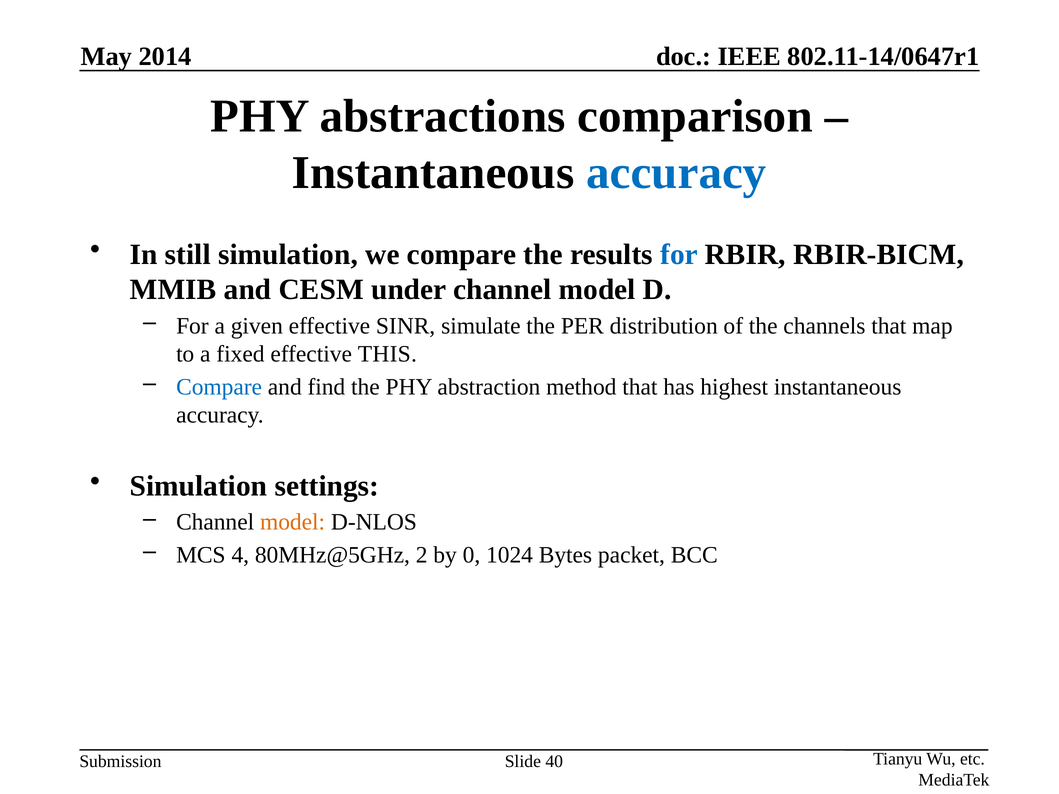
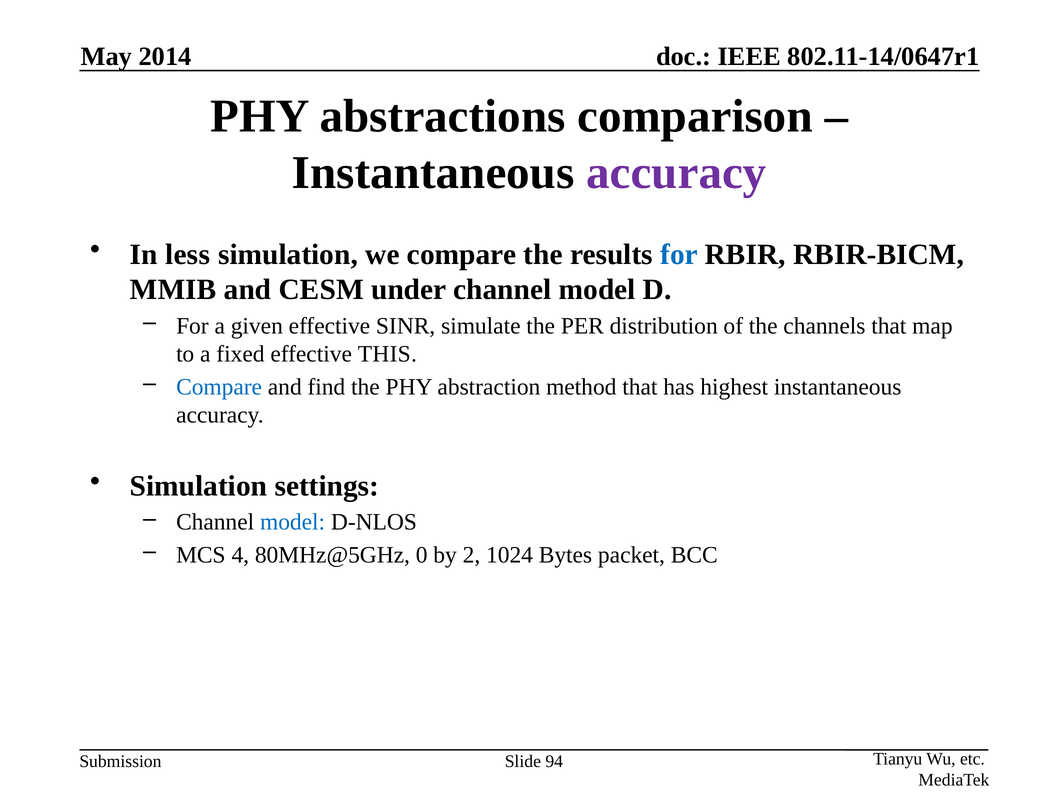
accuracy at (676, 173) colour: blue -> purple
still: still -> less
model at (293, 522) colour: orange -> blue
2: 2 -> 0
0: 0 -> 2
40: 40 -> 94
